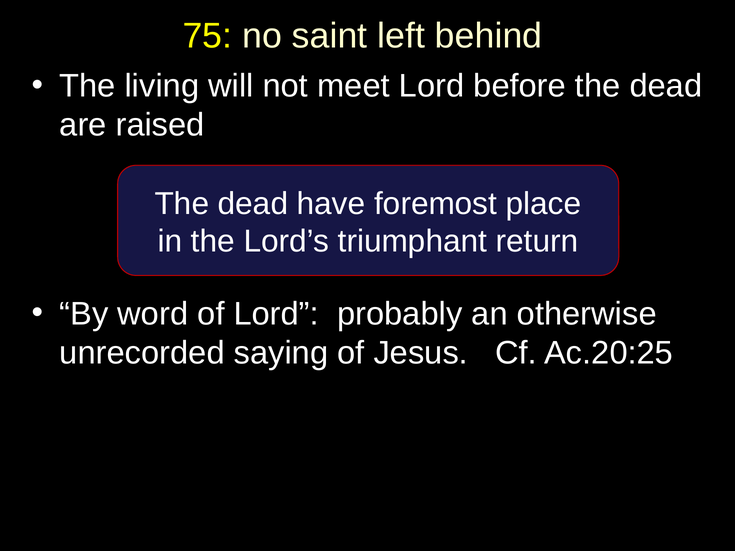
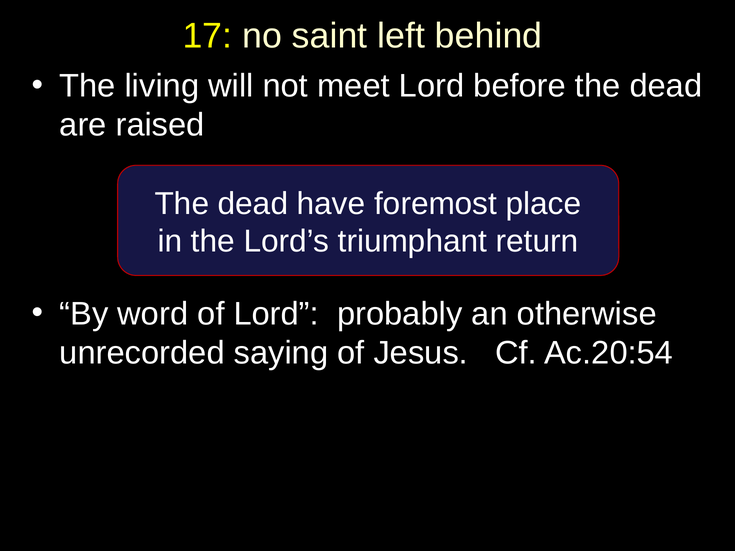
75: 75 -> 17
Ac.20:25: Ac.20:25 -> Ac.20:54
